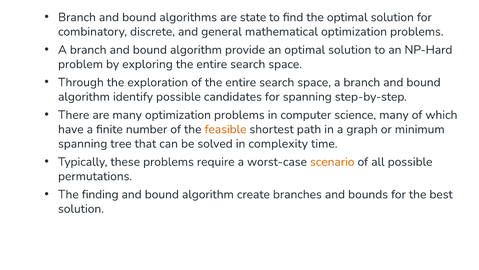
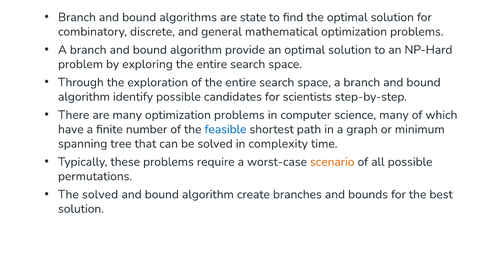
for spanning: spanning -> scientists
feasible colour: orange -> blue
The finding: finding -> solved
